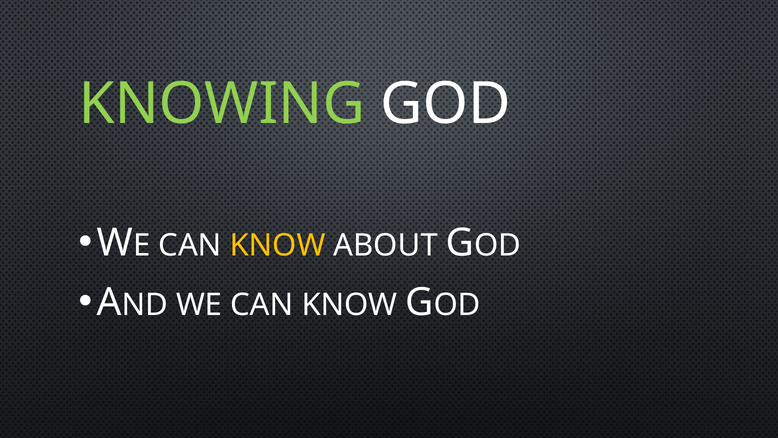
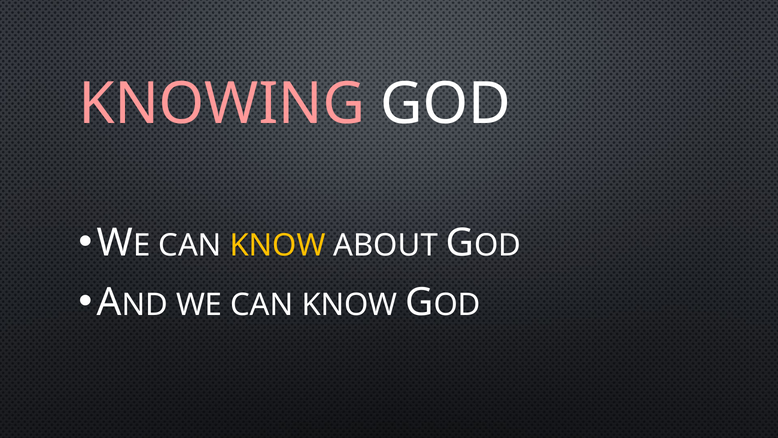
KNOWING colour: light green -> pink
